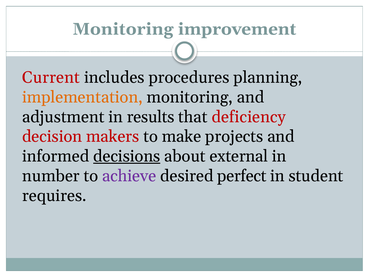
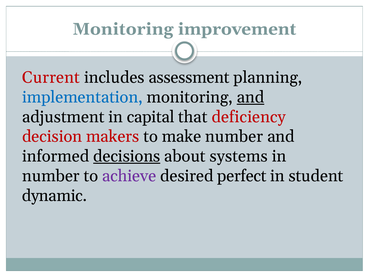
procedures: procedures -> assessment
implementation colour: orange -> blue
and at (251, 97) underline: none -> present
results: results -> capital
make projects: projects -> number
external: external -> systems
requires: requires -> dynamic
